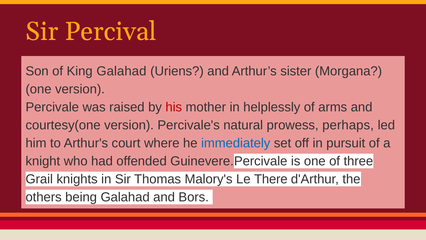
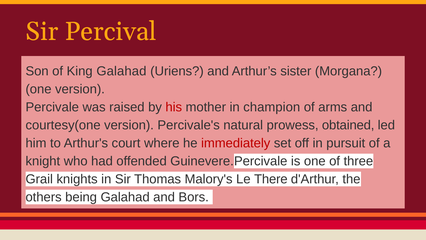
helplessly: helplessly -> champion
perhaps: perhaps -> obtained
immediately colour: blue -> red
